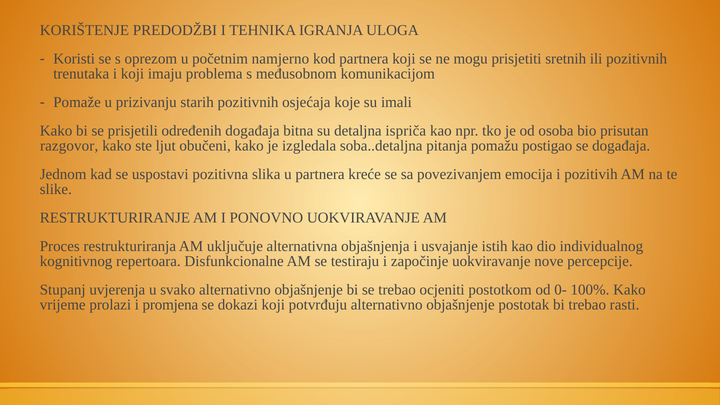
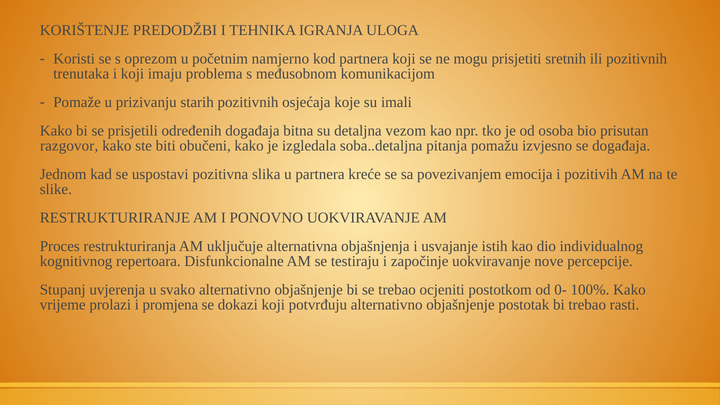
ispriča: ispriča -> vezom
ljut: ljut -> biti
postigao: postigao -> izvjesno
